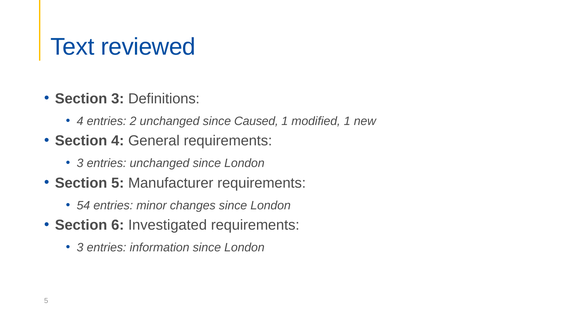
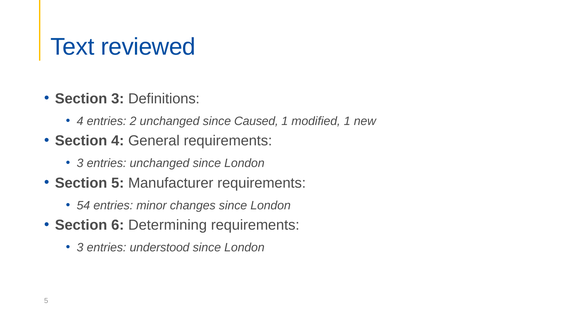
Investigated: Investigated -> Determining
information: information -> understood
